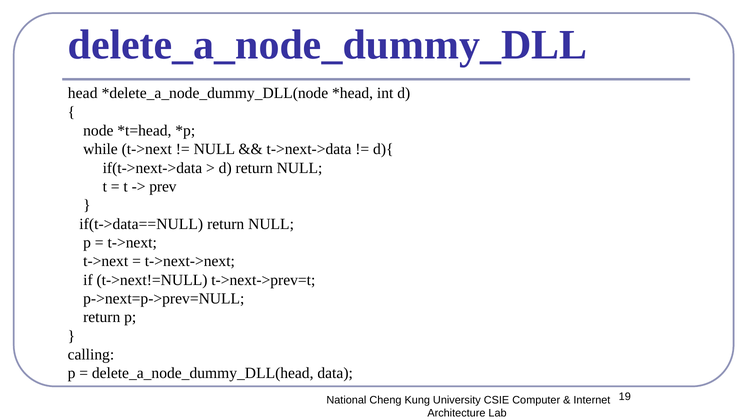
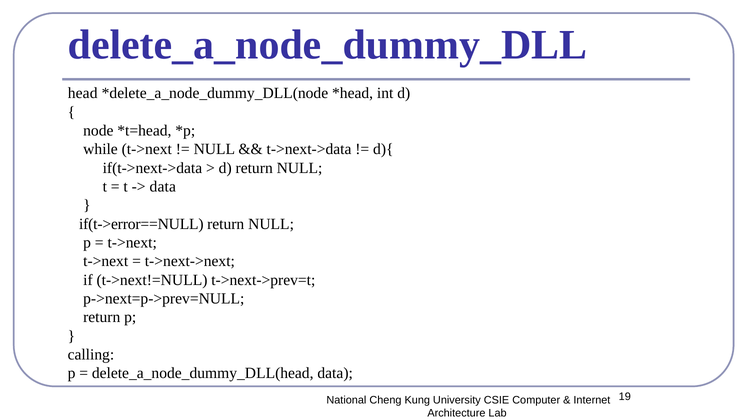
prev at (163, 186): prev -> data
if(t->data==NULL: if(t->data==NULL -> if(t->error==NULL
